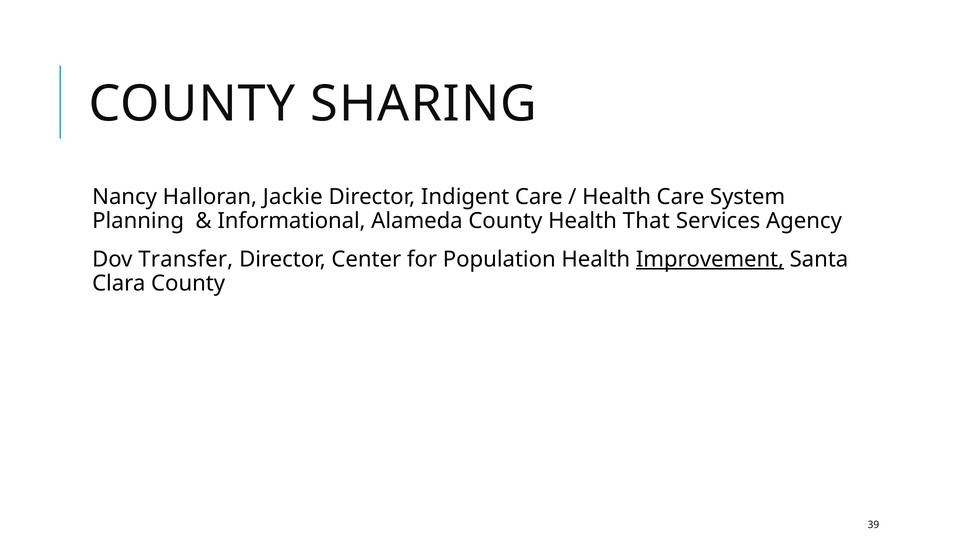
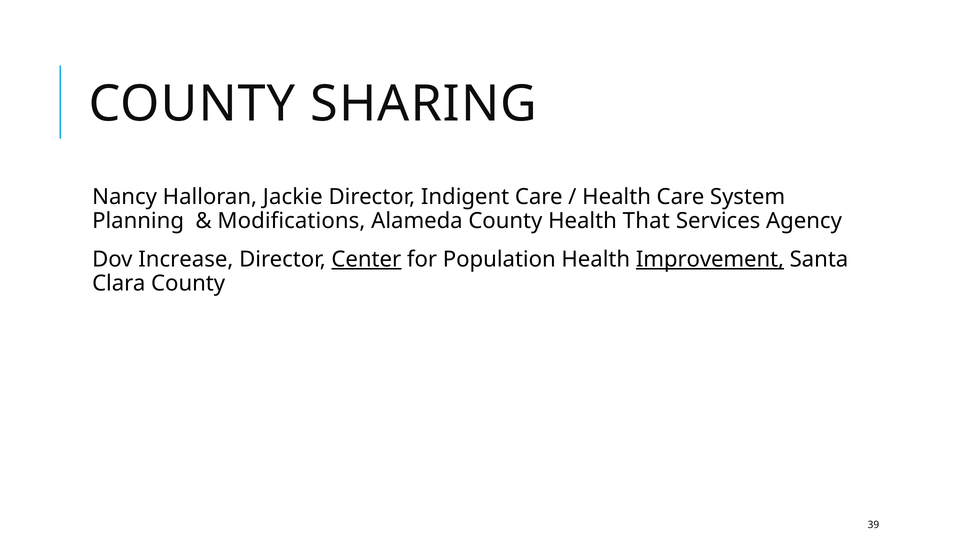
Informational: Informational -> Modifications
Transfer: Transfer -> Increase
Center underline: none -> present
